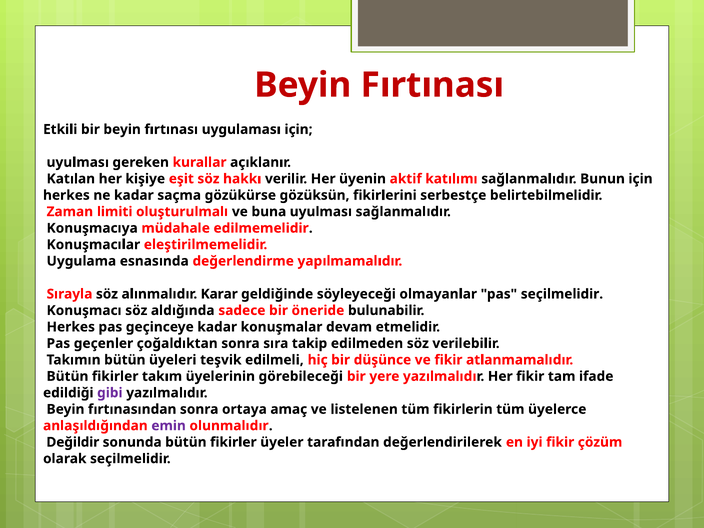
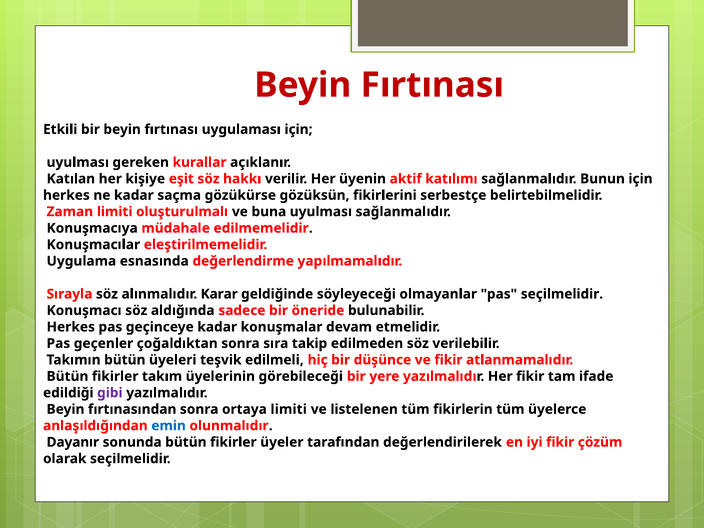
ortaya amaç: amaç -> limiti
emin colour: purple -> blue
Değildir: Değildir -> Dayanır
